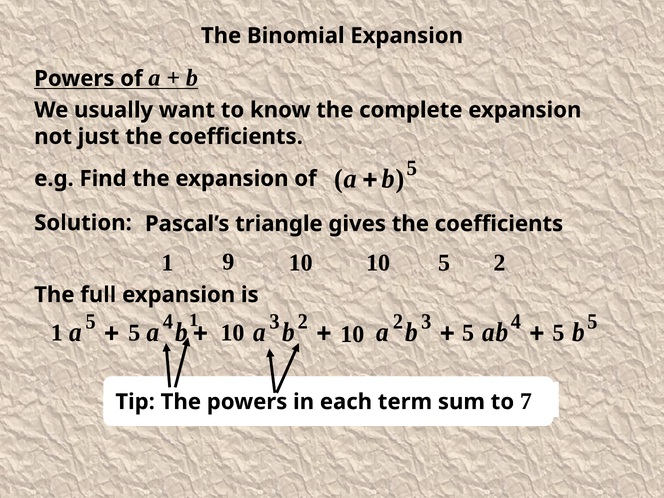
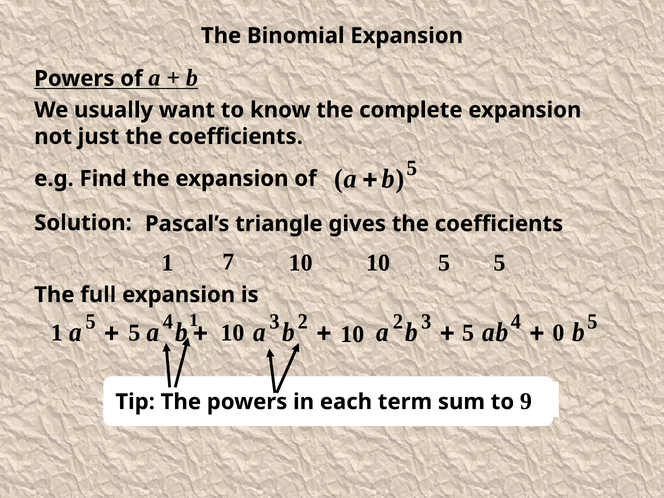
9: 9 -> 7
2 at (499, 263): 2 -> 5
5 5: 5 -> 0
7: 7 -> 9
